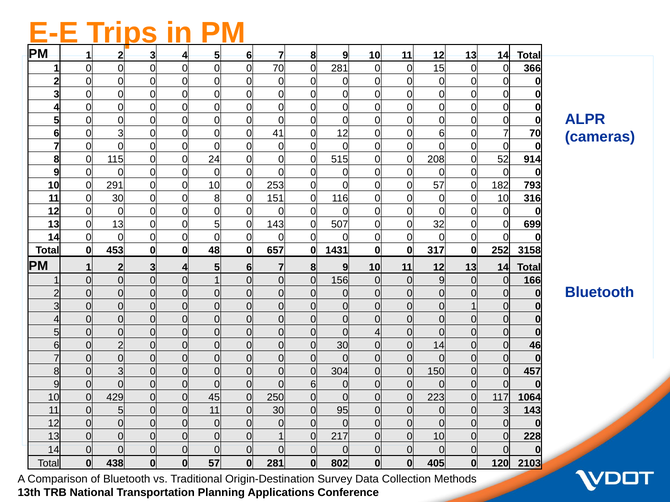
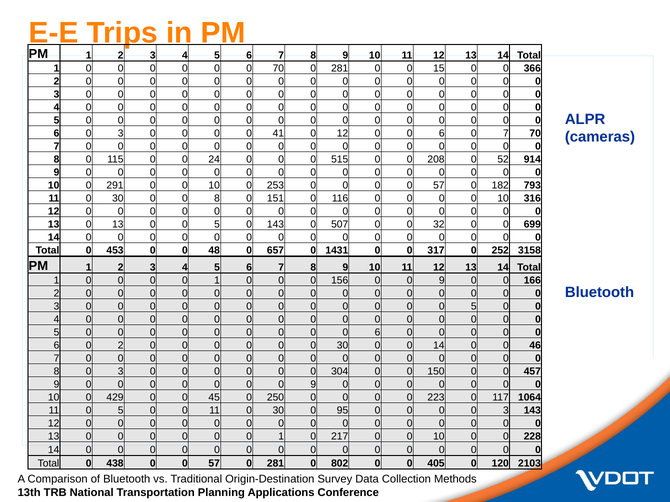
1 at (474, 307): 1 -> 5
4 at (378, 333): 4 -> 6
6 at (313, 385): 6 -> 9
